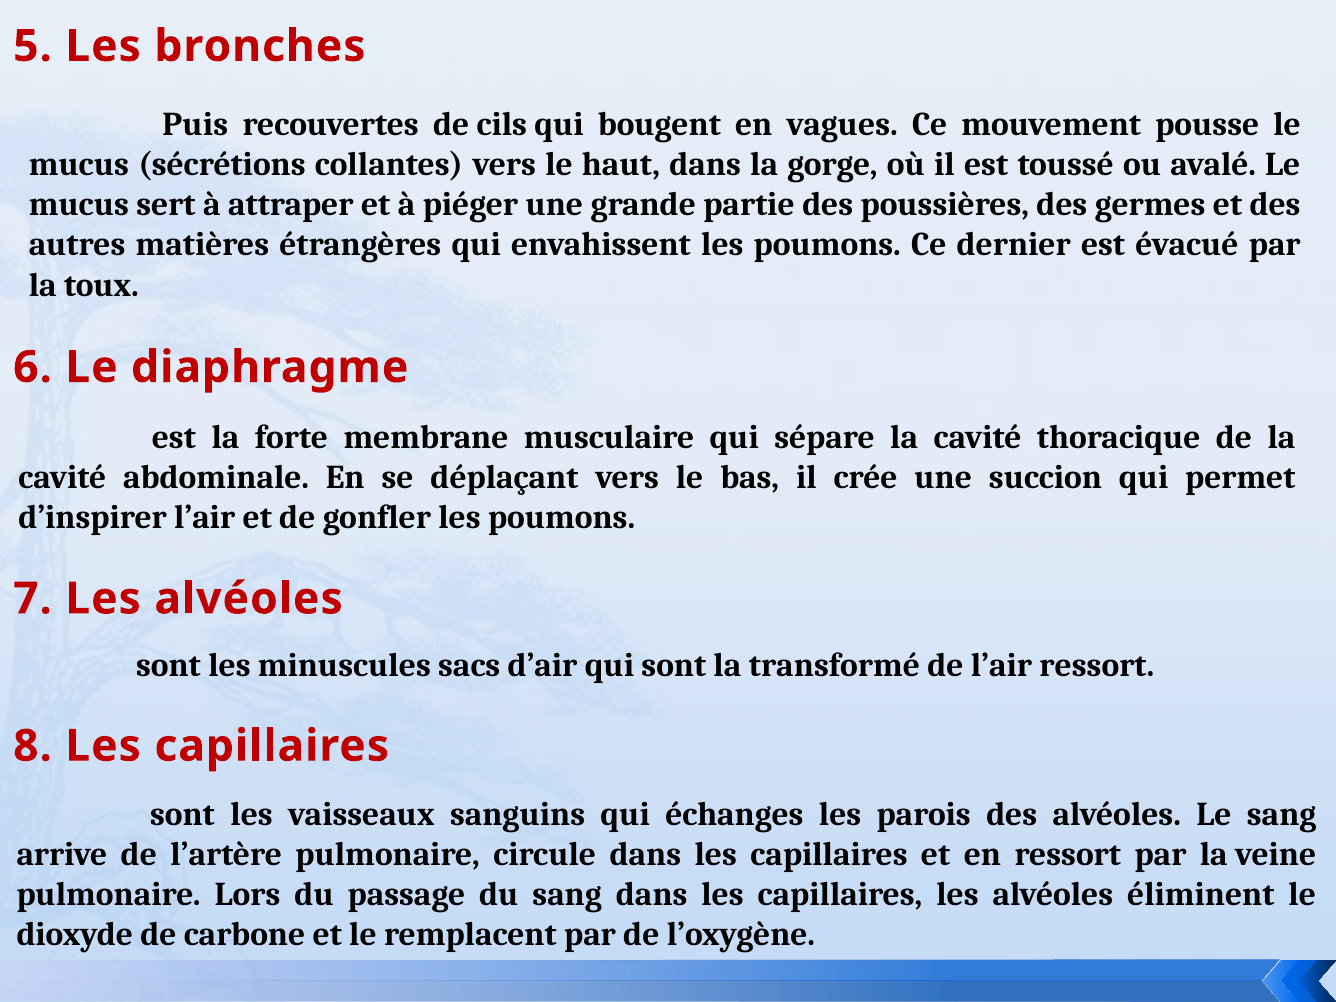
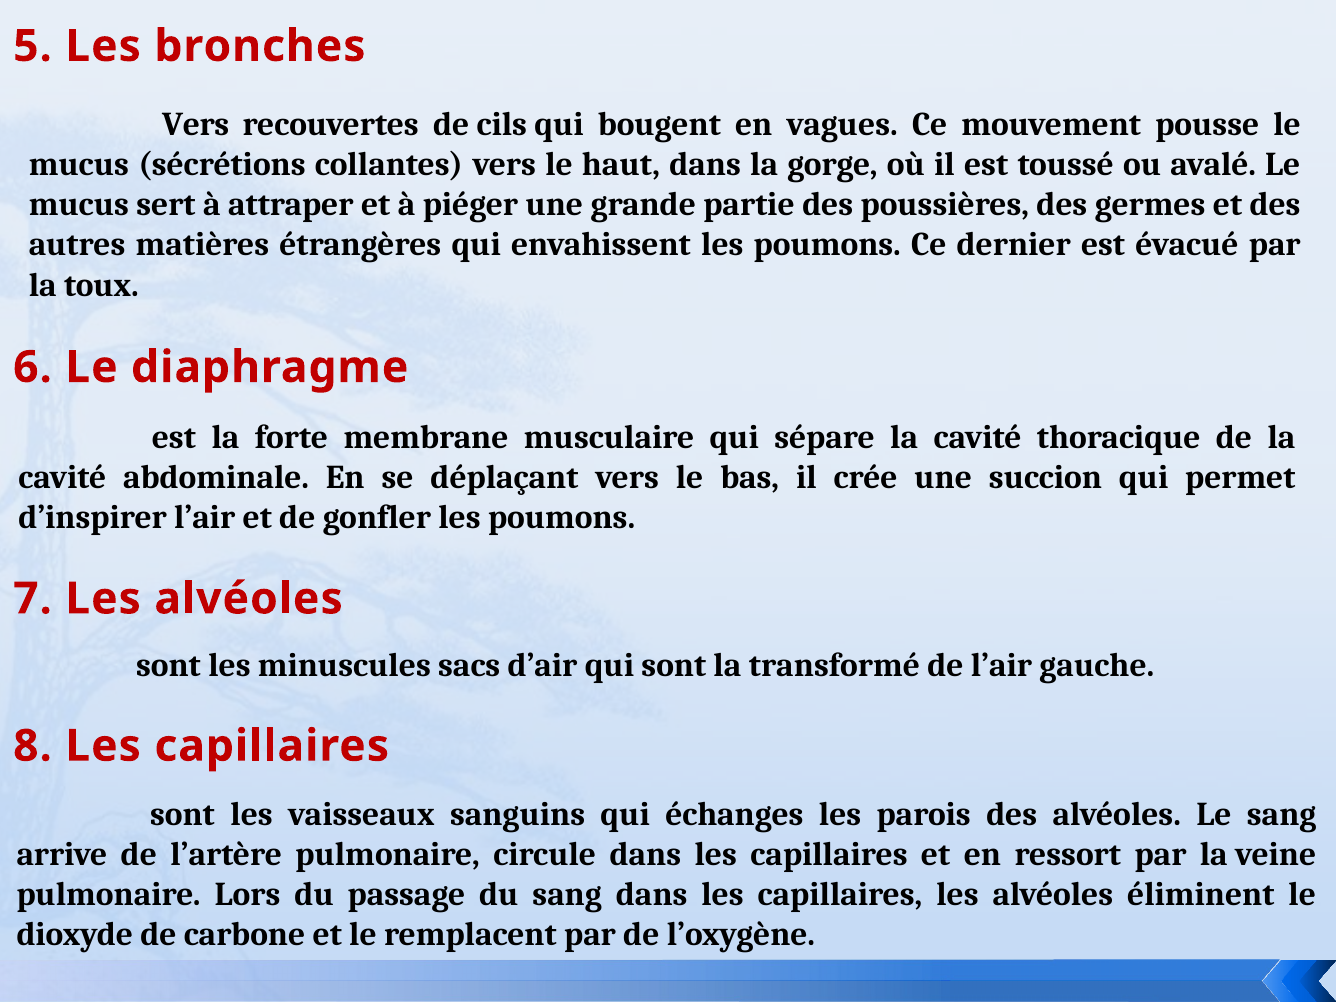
Puis at (195, 125): Puis -> Vers
l’air ressort: ressort -> gauche
